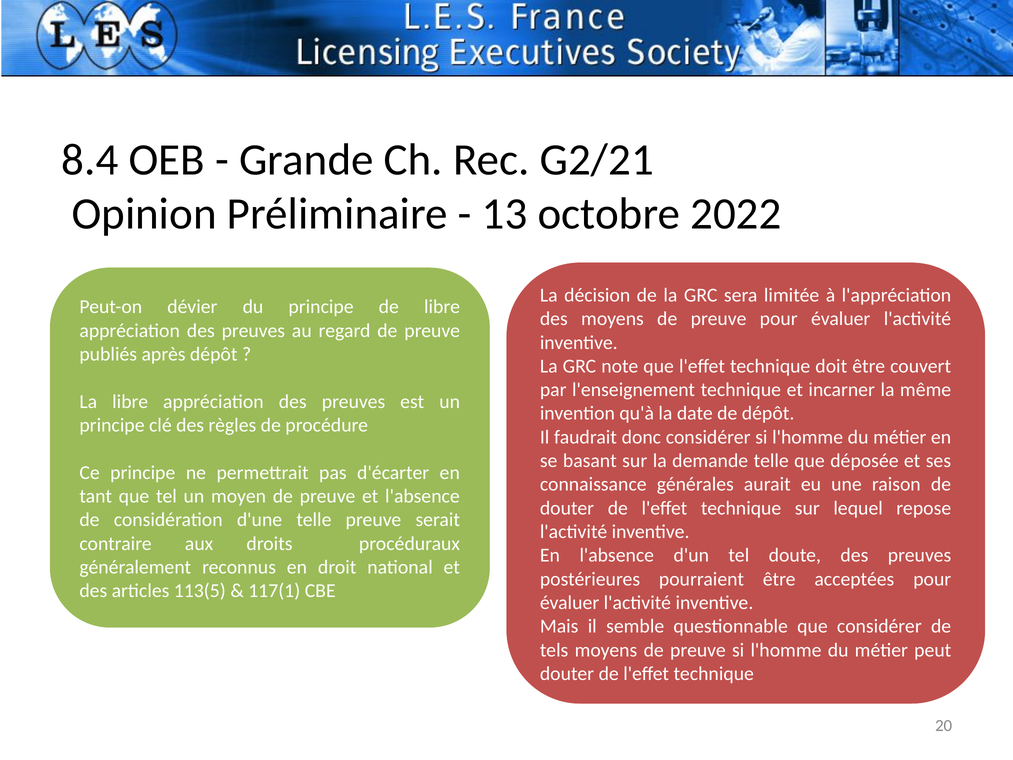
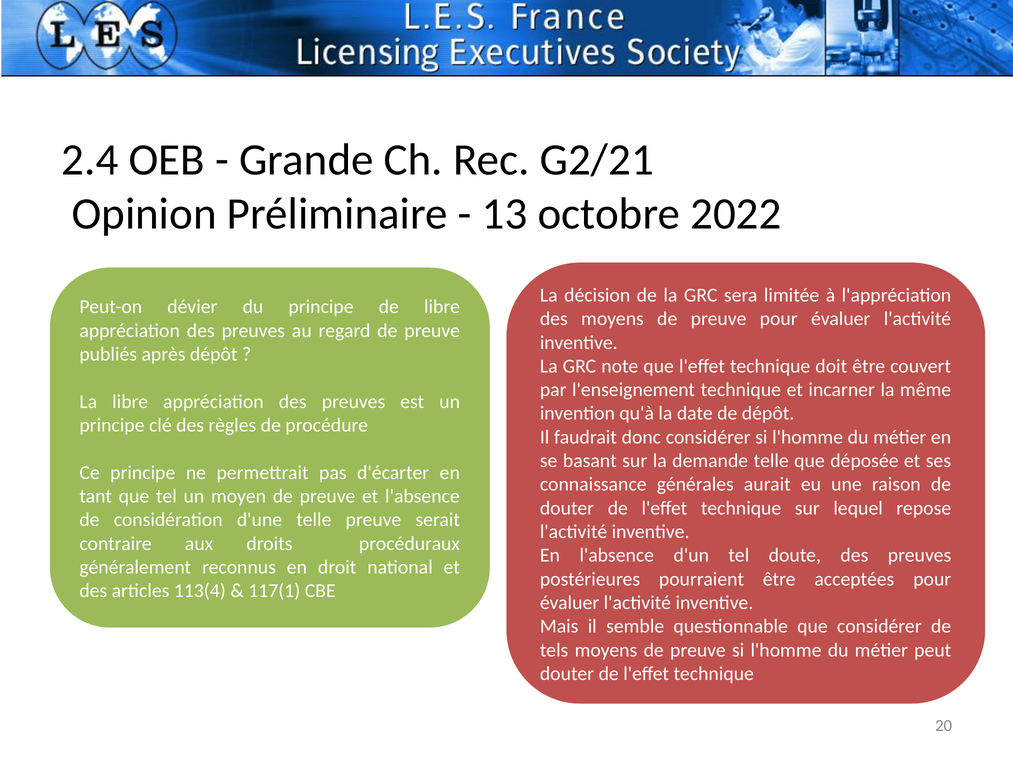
8.4: 8.4 -> 2.4
113(5: 113(5 -> 113(4
